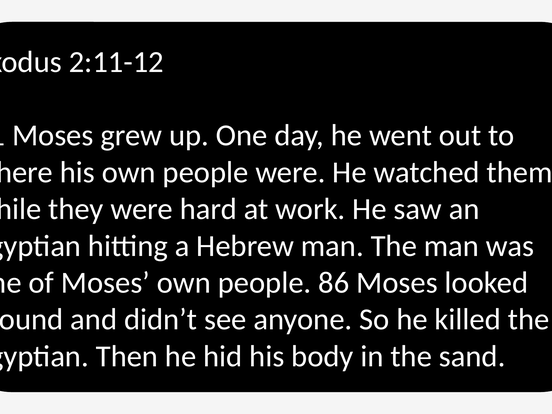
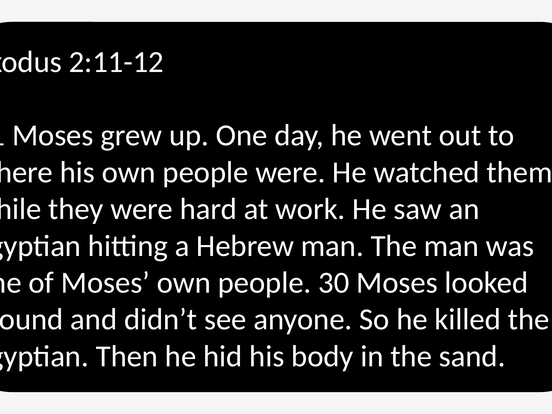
86: 86 -> 30
